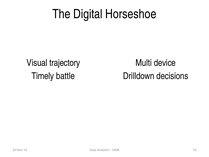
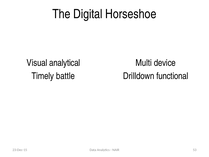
trajectory: trajectory -> analytical
decisions: decisions -> functional
